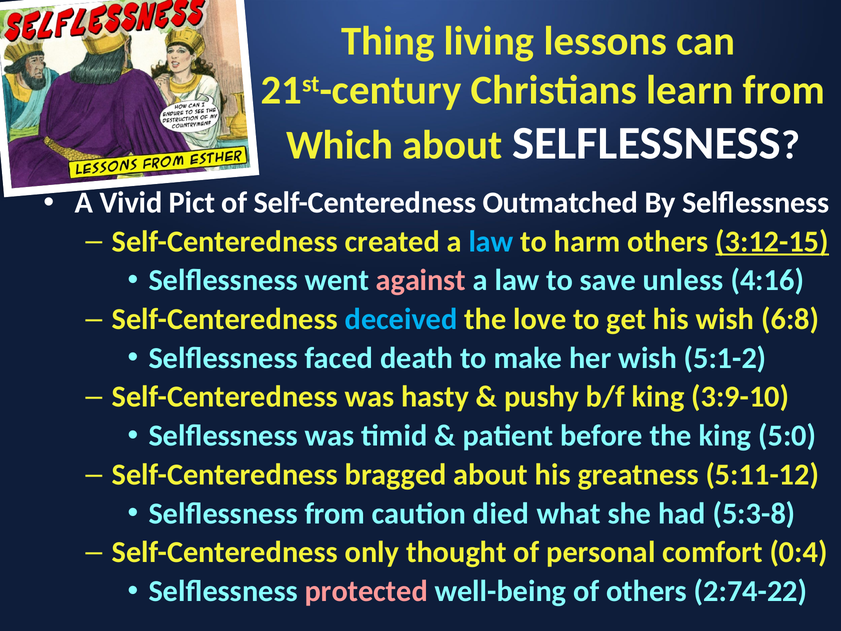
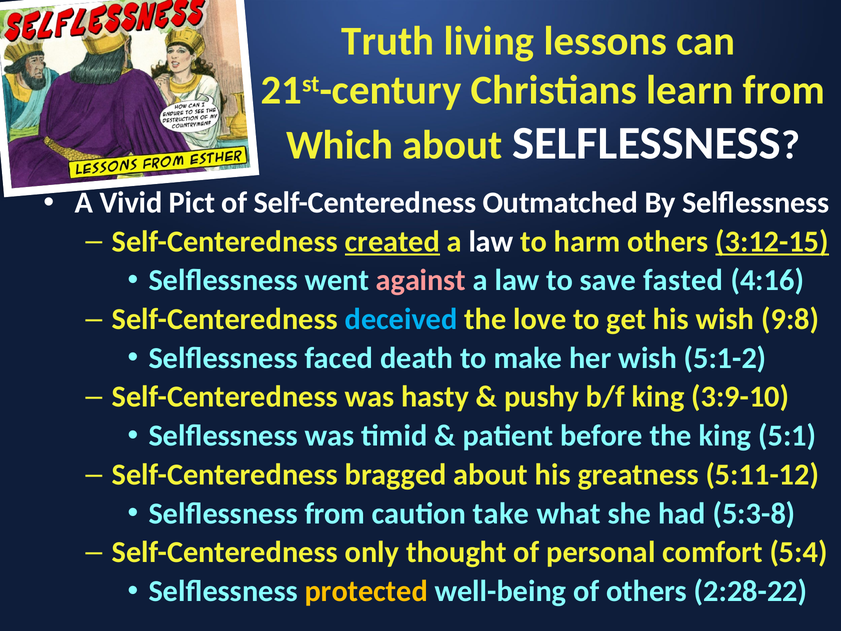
Thing: Thing -> Truth
created underline: none -> present
law at (491, 241) colour: light blue -> white
unless: unless -> fasted
6:8: 6:8 -> 9:8
5:0: 5:0 -> 5:1
died: died -> take
0:4: 0:4 -> 5:4
protected colour: pink -> yellow
2:74-22: 2:74-22 -> 2:28-22
